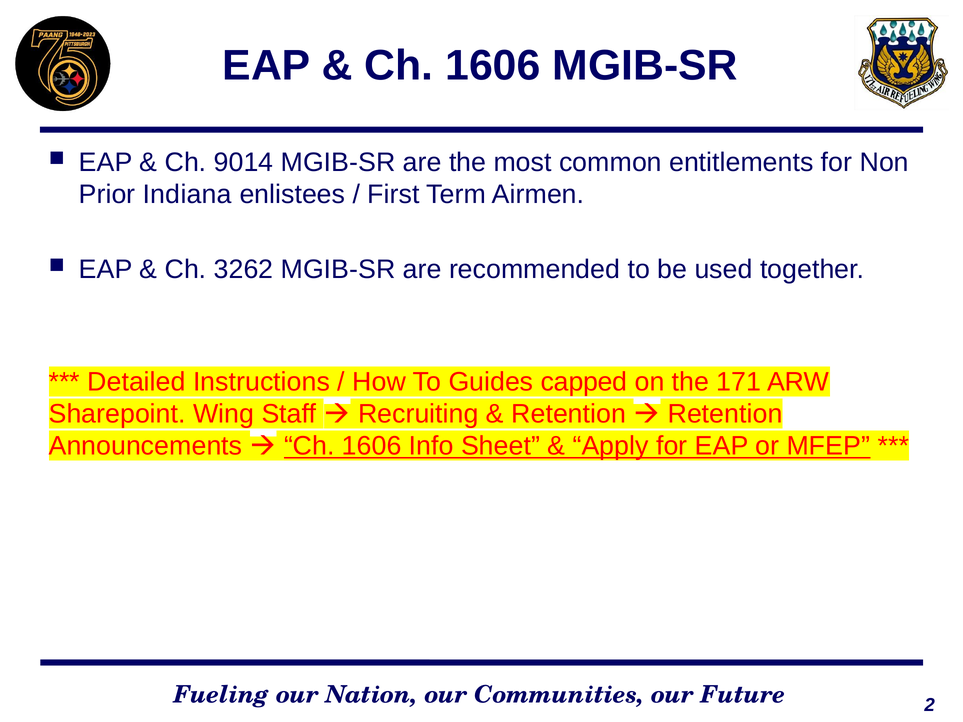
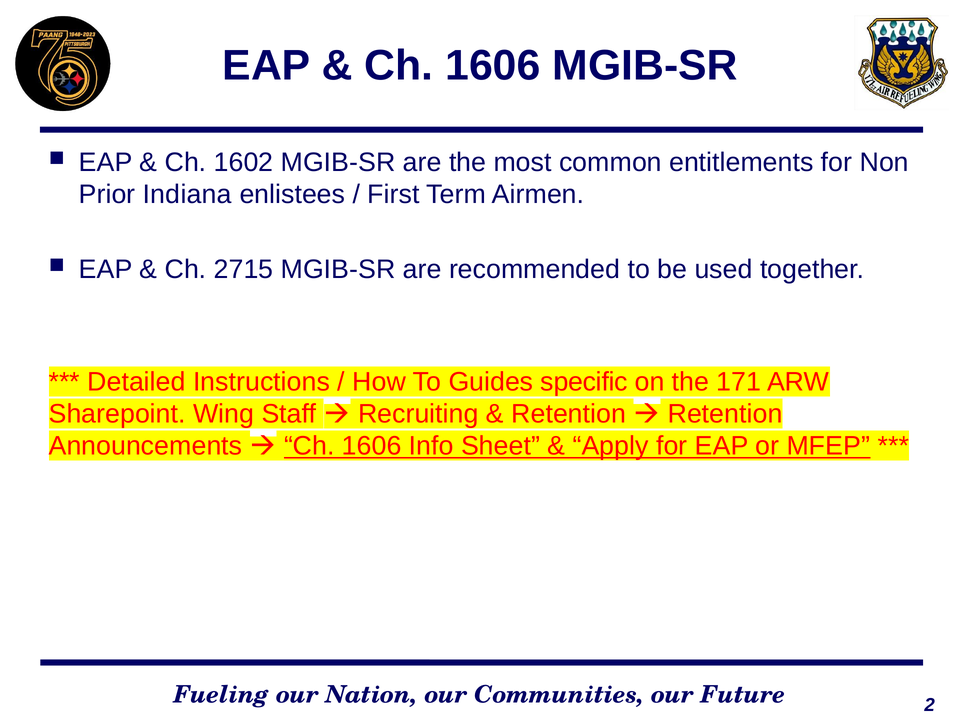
9014: 9014 -> 1602
3262: 3262 -> 2715
capped: capped -> specific
